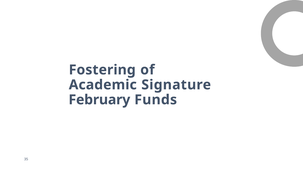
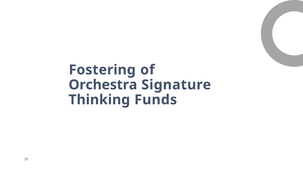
Academic: Academic -> Orchestra
February: February -> Thinking
